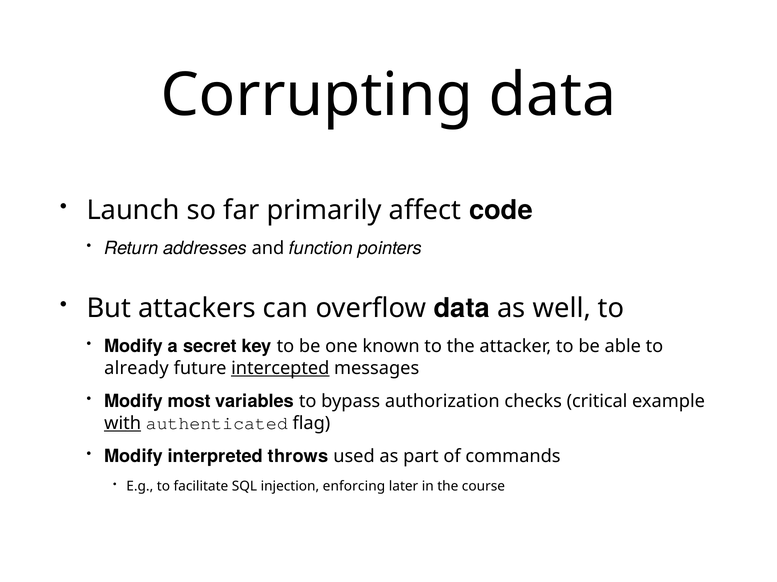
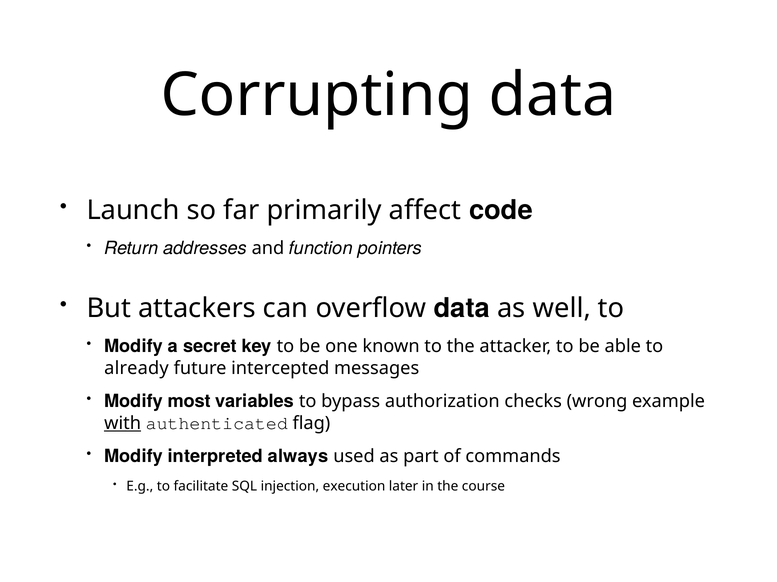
intercepted underline: present -> none
critical: critical -> wrong
throws: throws -> always
enforcing: enforcing -> execution
